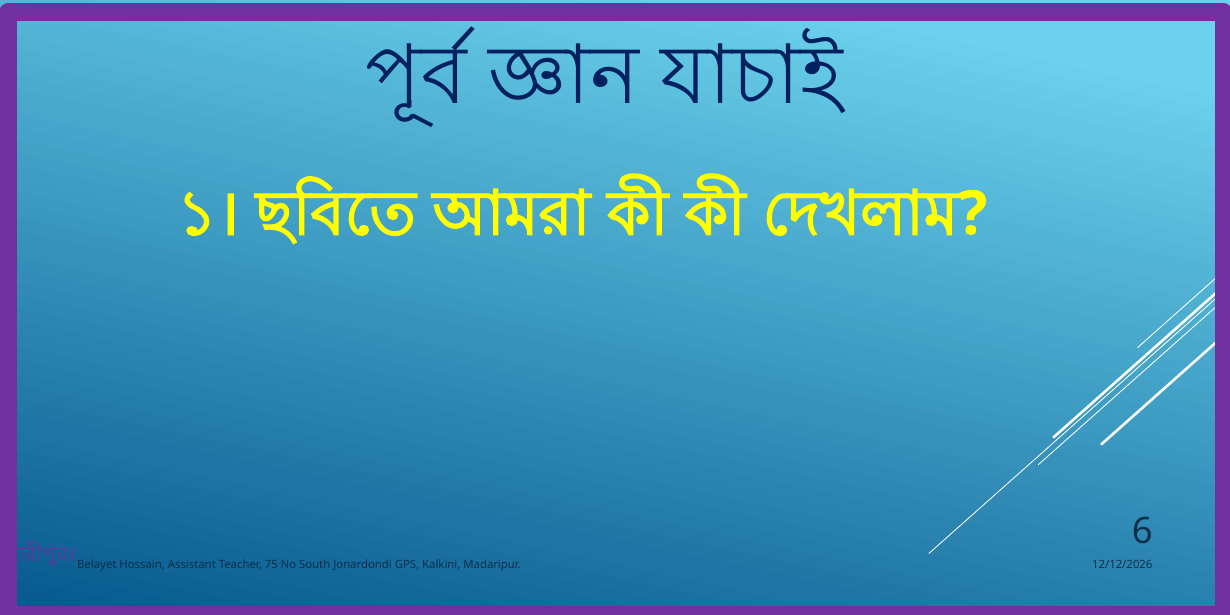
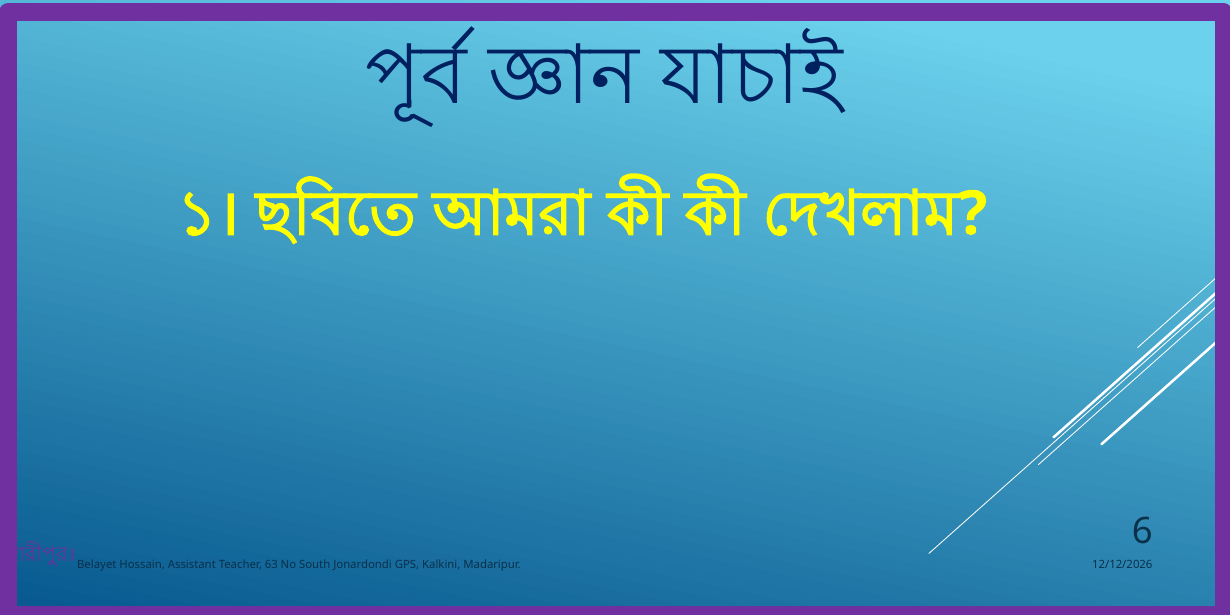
75: 75 -> 63
